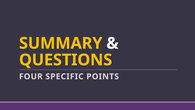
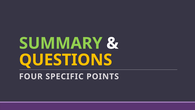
SUMMARY colour: yellow -> light green
